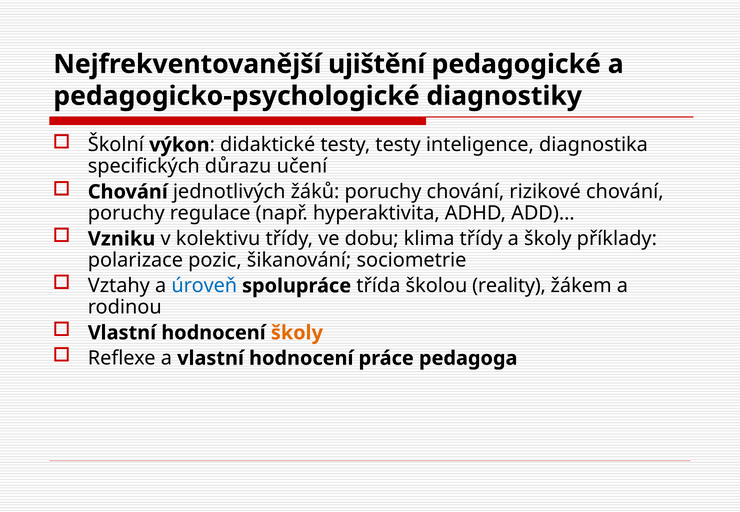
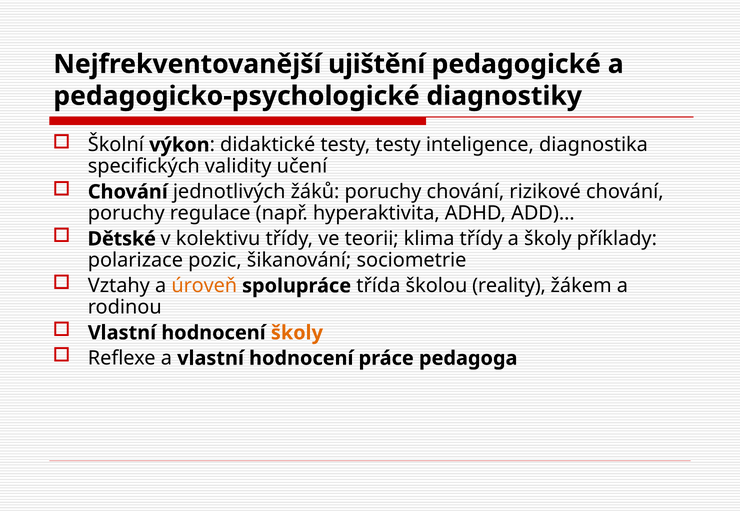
důrazu: důrazu -> validity
Vzniku: Vzniku -> Dětské
dobu: dobu -> teorii
úroveň colour: blue -> orange
